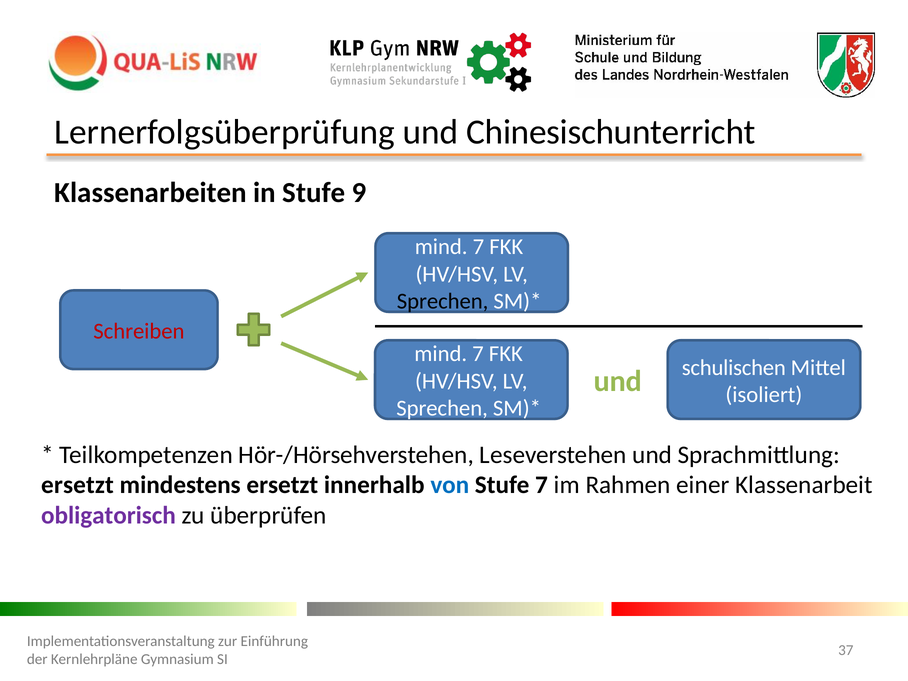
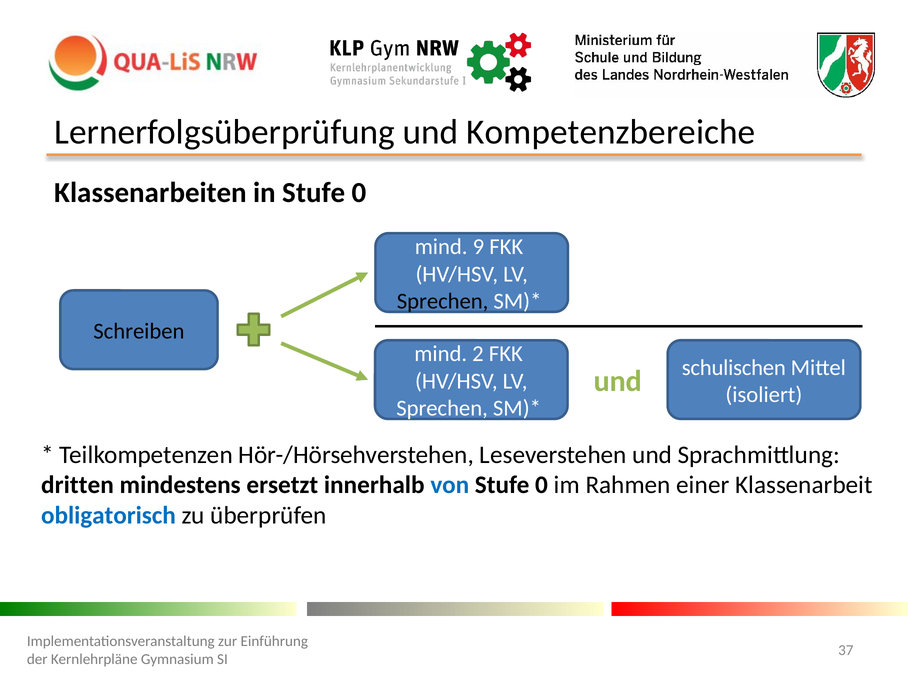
Chinesischunterricht: Chinesischunterricht -> Kompetenzbereiche
in Stufe 9: 9 -> 0
7 at (478, 247): 7 -> 9
Schreiben colour: red -> black
7 at (478, 354): 7 -> 2
ersetzt at (77, 485): ersetzt -> dritten
7 at (542, 485): 7 -> 0
obligatorisch colour: purple -> blue
